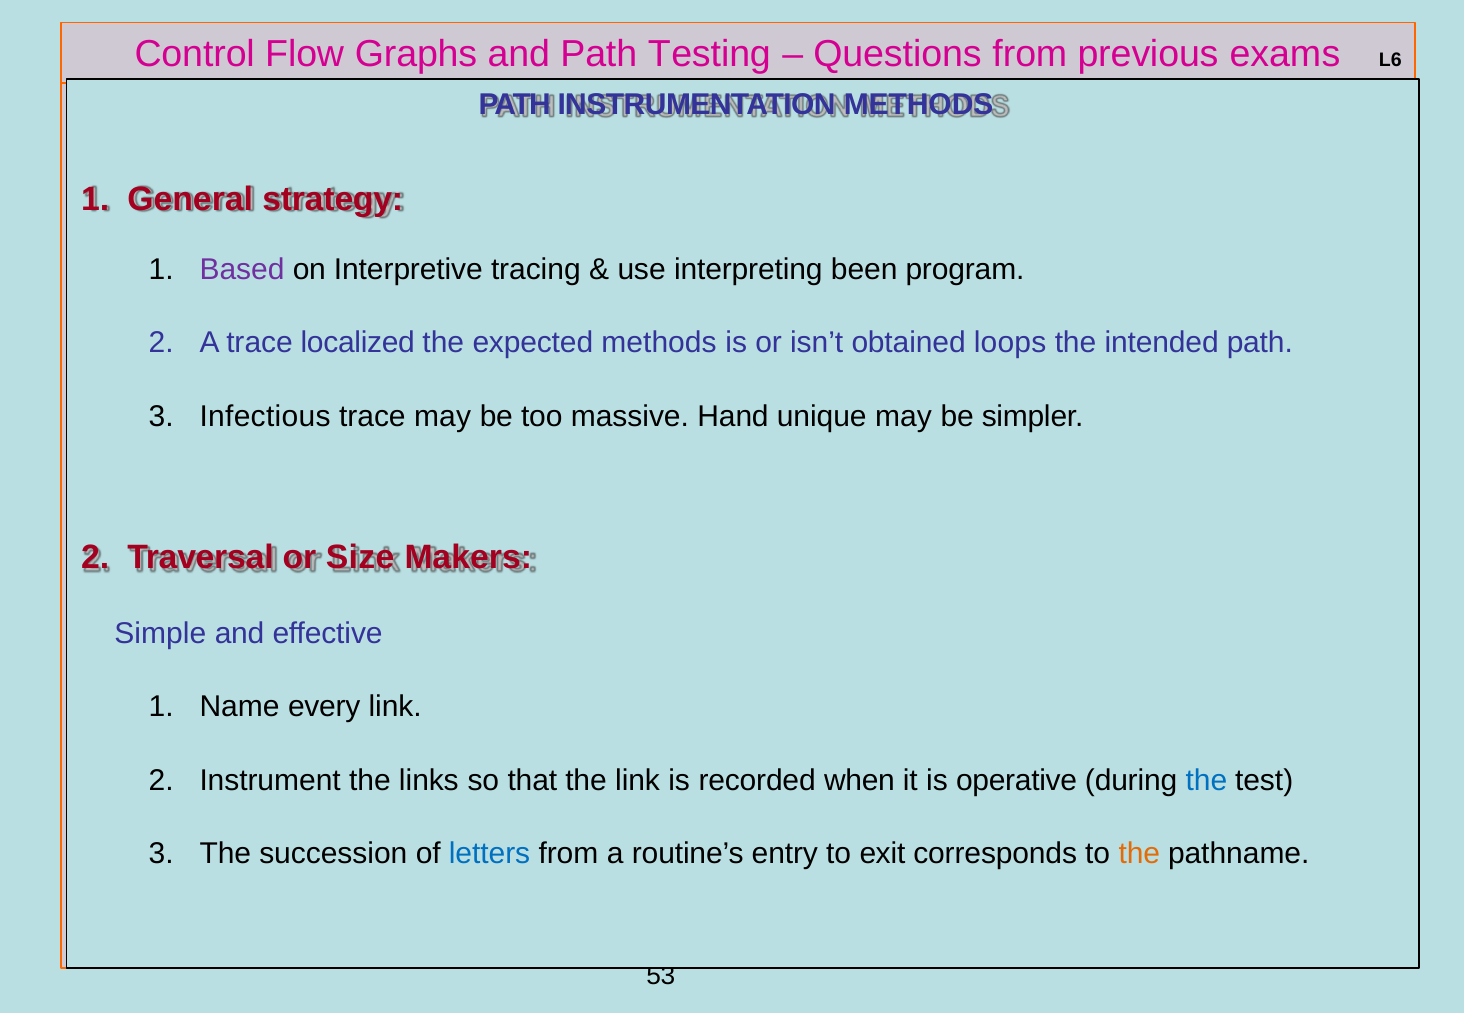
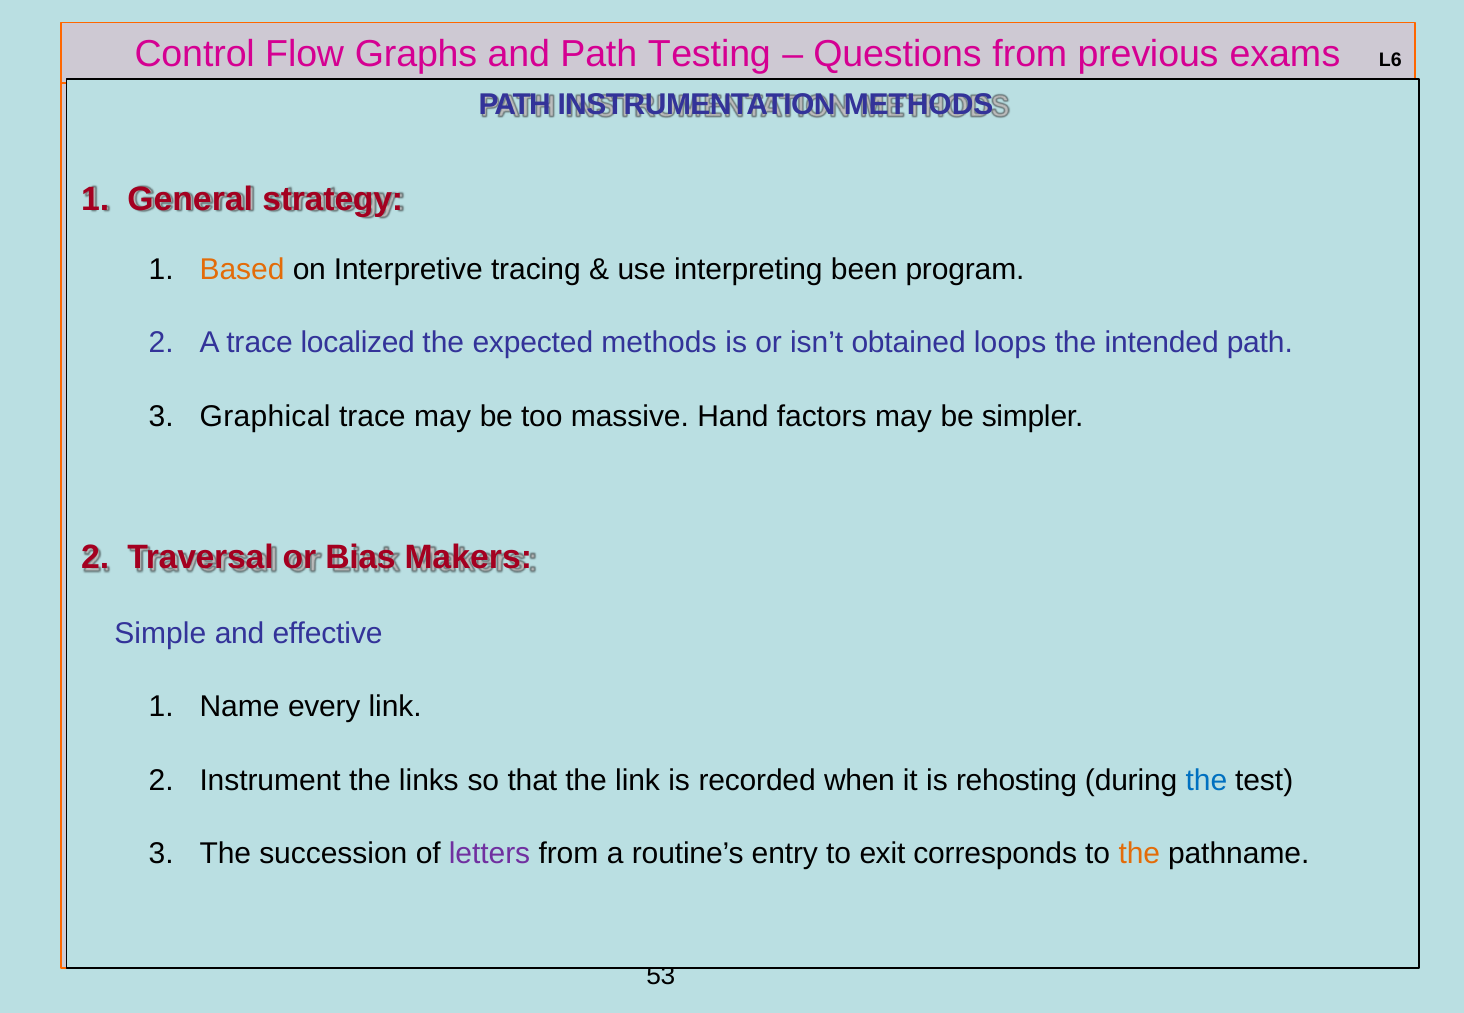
Based colour: purple -> orange
Infectious: Infectious -> Graphical
unique: unique -> factors
Size: Size -> Bias
operative: operative -> rehosting
letters colour: blue -> purple
